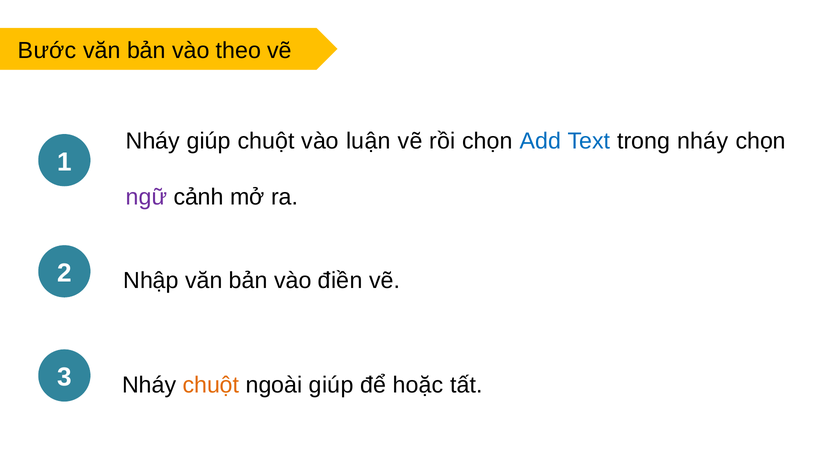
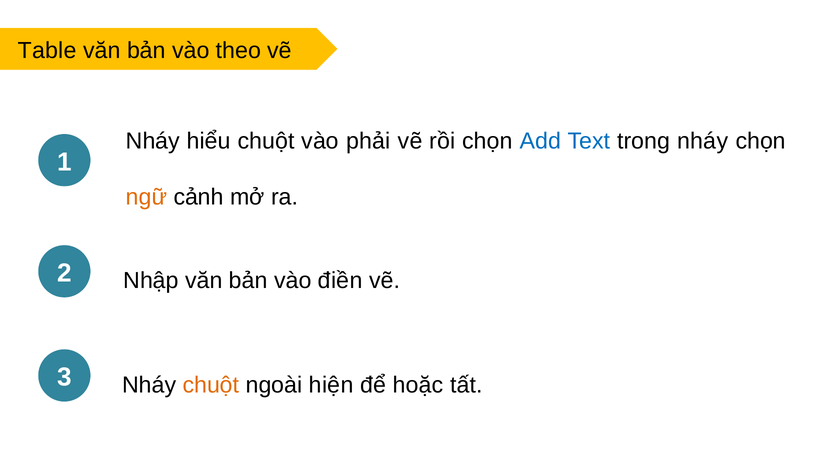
Bước: Bước -> Table
Nháy giúp: giúp -> hiểu
luận: luận -> phải
ngữ colour: purple -> orange
ngoài giúp: giúp -> hiện
